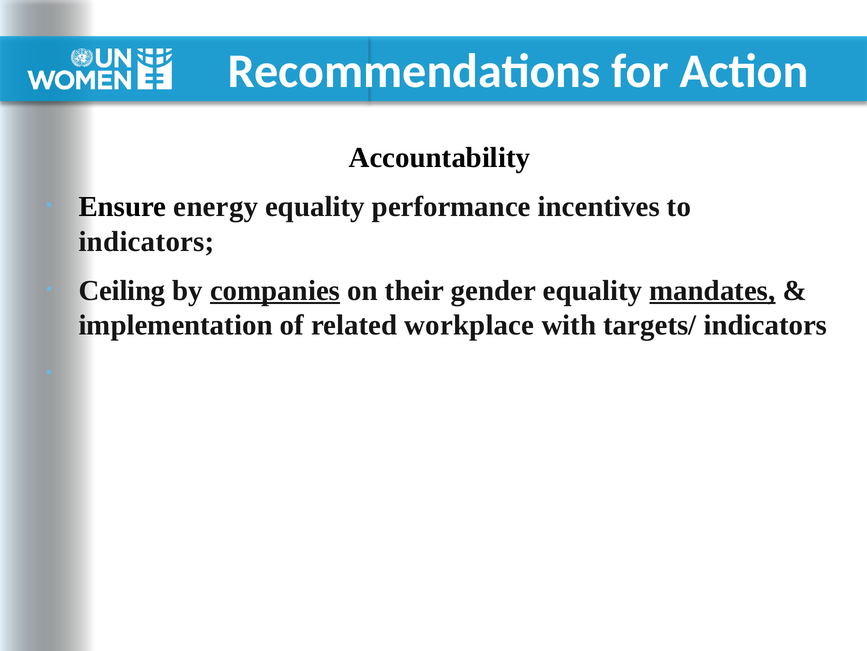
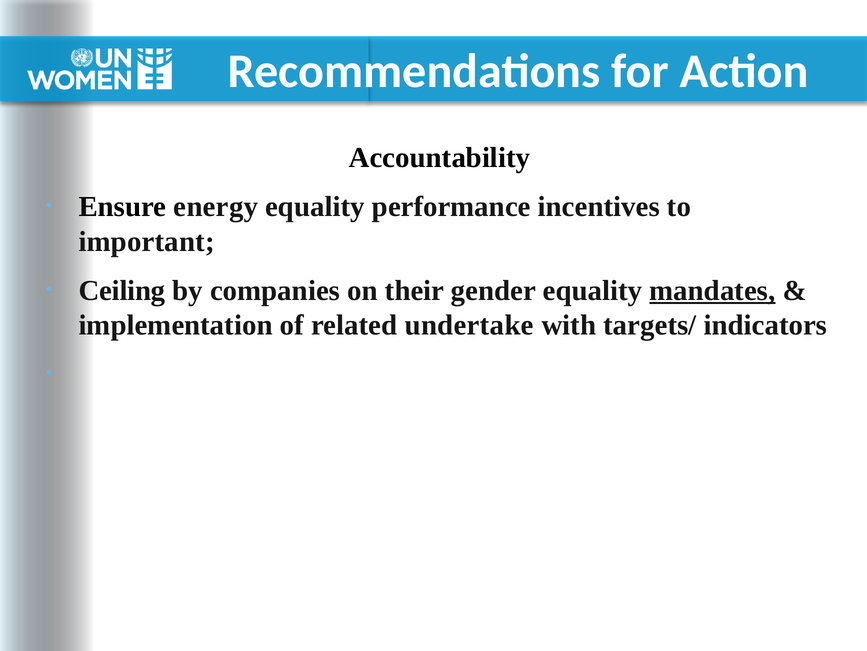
indicators at (147, 241): indicators -> important
companies underline: present -> none
workplace: workplace -> undertake
